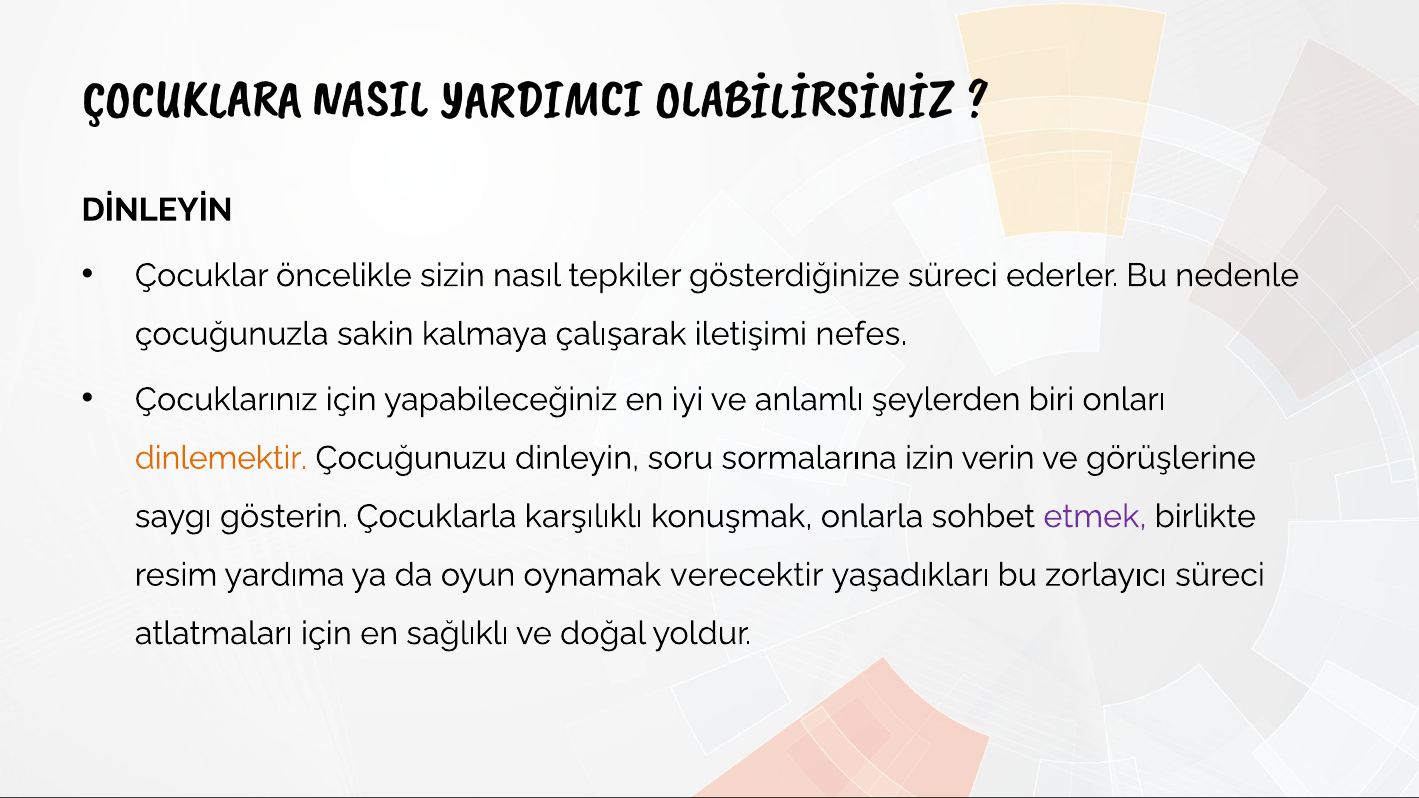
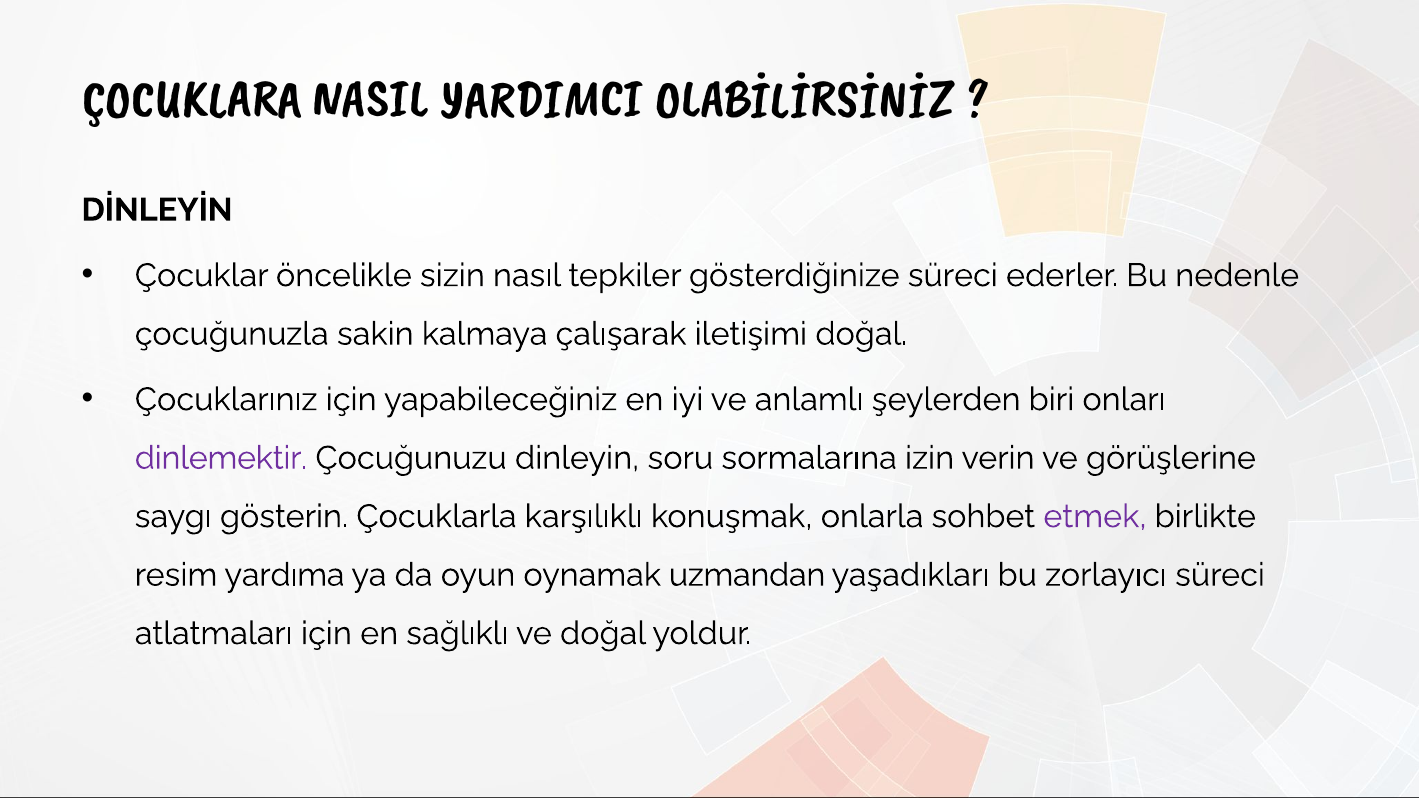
iletişimi nefes: nefes -> doğal
dinlemektir colour: orange -> purple
verecektir: verecektir -> uzmandan
